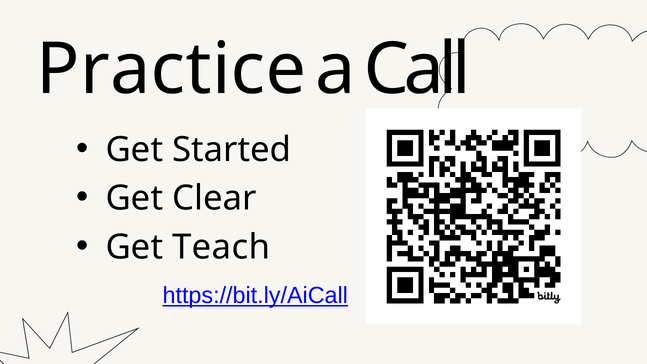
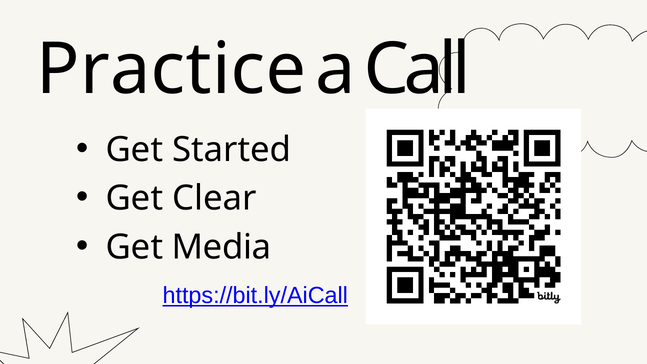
Teach: Teach -> Media
